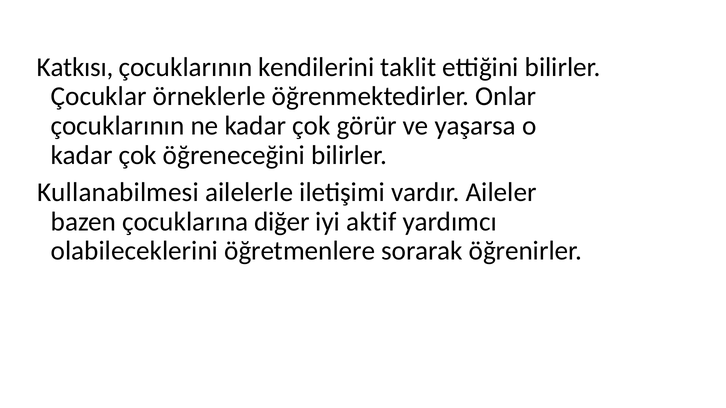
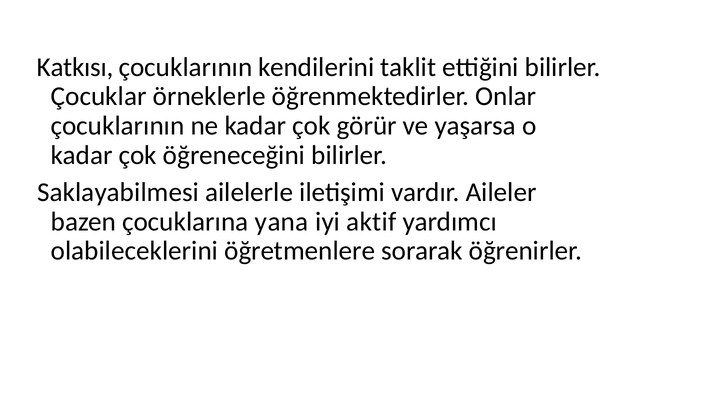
Kullanabilmesi: Kullanabilmesi -> Saklayabilmesi
diğer: diğer -> yana
